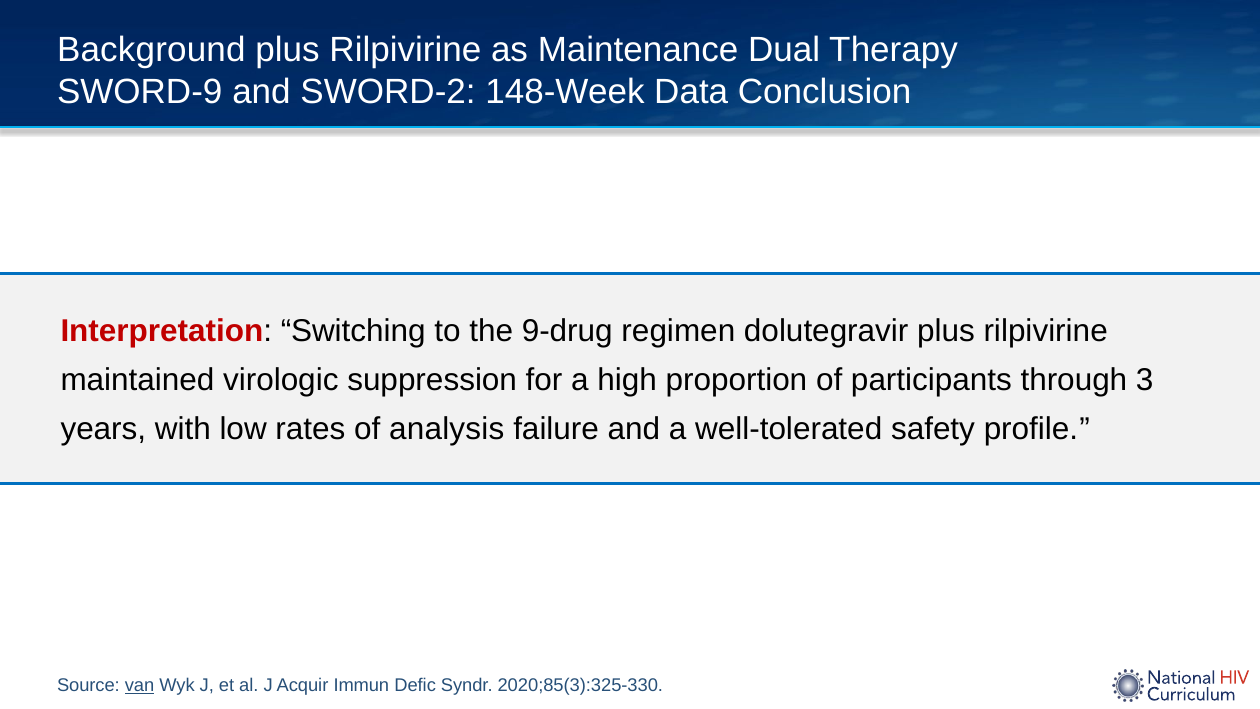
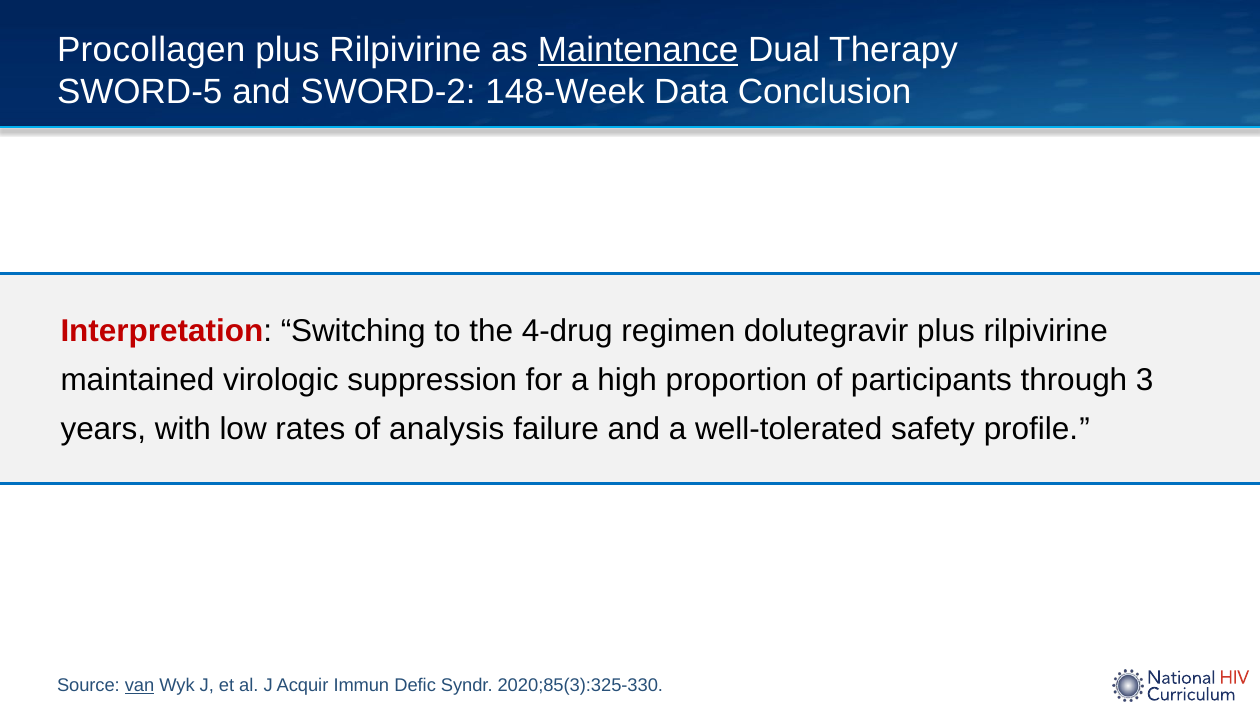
Background: Background -> Procollagen
Maintenance underline: none -> present
SWORD-9: SWORD-9 -> SWORD-5
9-drug: 9-drug -> 4-drug
